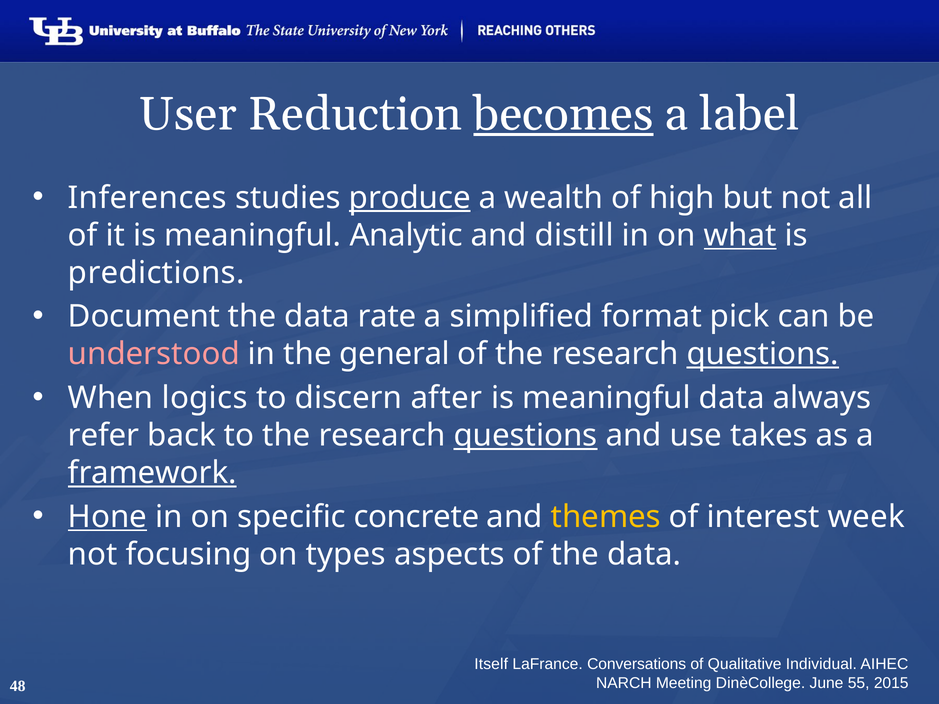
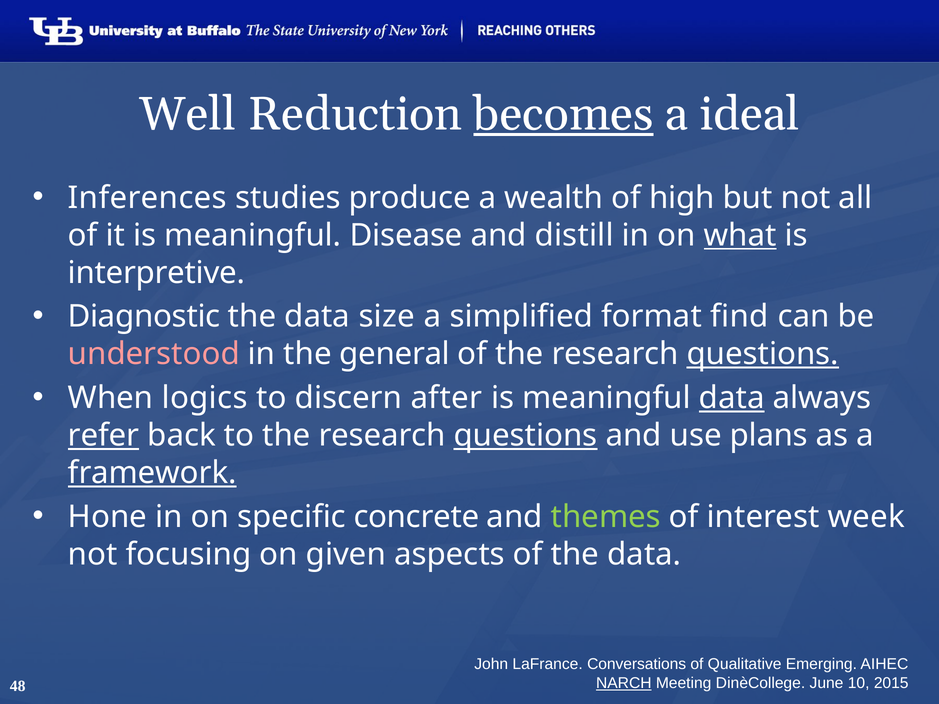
User: User -> Well
label: label -> ideal
produce underline: present -> none
Analytic: Analytic -> Disease
predictions: predictions -> interpretive
Document: Document -> Diagnostic
rate: rate -> size
pick: pick -> find
data at (732, 398) underline: none -> present
refer underline: none -> present
takes: takes -> plans
Hone underline: present -> none
themes colour: yellow -> light green
types: types -> given
Itself: Itself -> John
Individual: Individual -> Emerging
NARCH underline: none -> present
55: 55 -> 10
